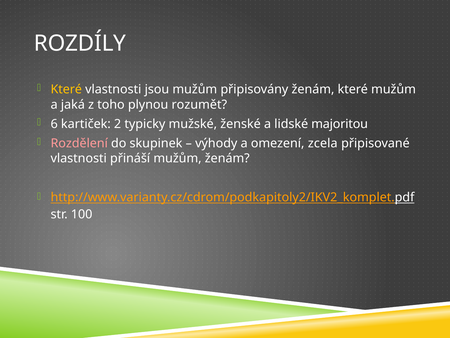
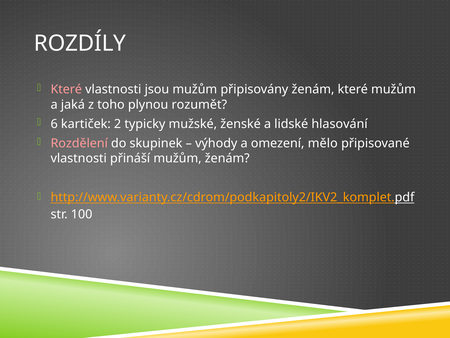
Které at (66, 89) colour: yellow -> pink
majoritou: majoritou -> hlasování
zcela: zcela -> mělo
